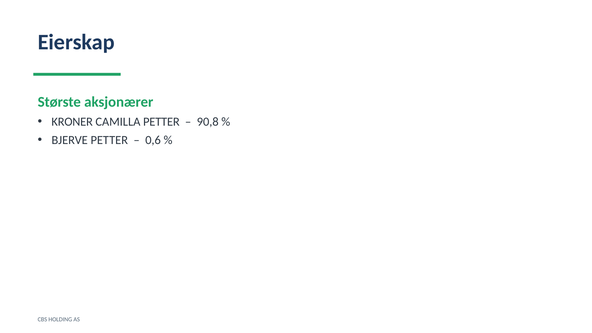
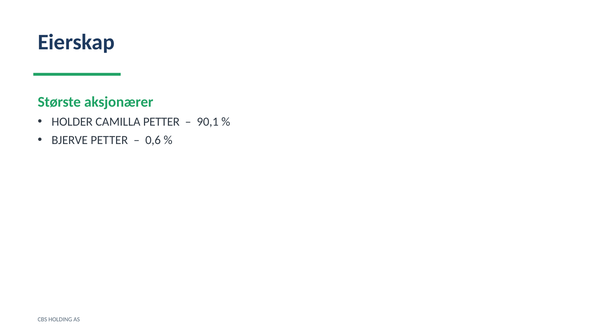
KRONER: KRONER -> HOLDER
90,8: 90,8 -> 90,1
